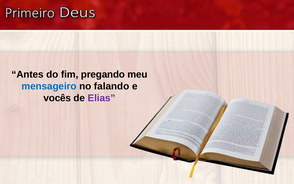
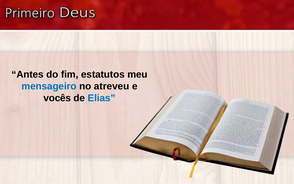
pregando: pregando -> estatutos
falando: falando -> atreveu
Elias colour: purple -> blue
